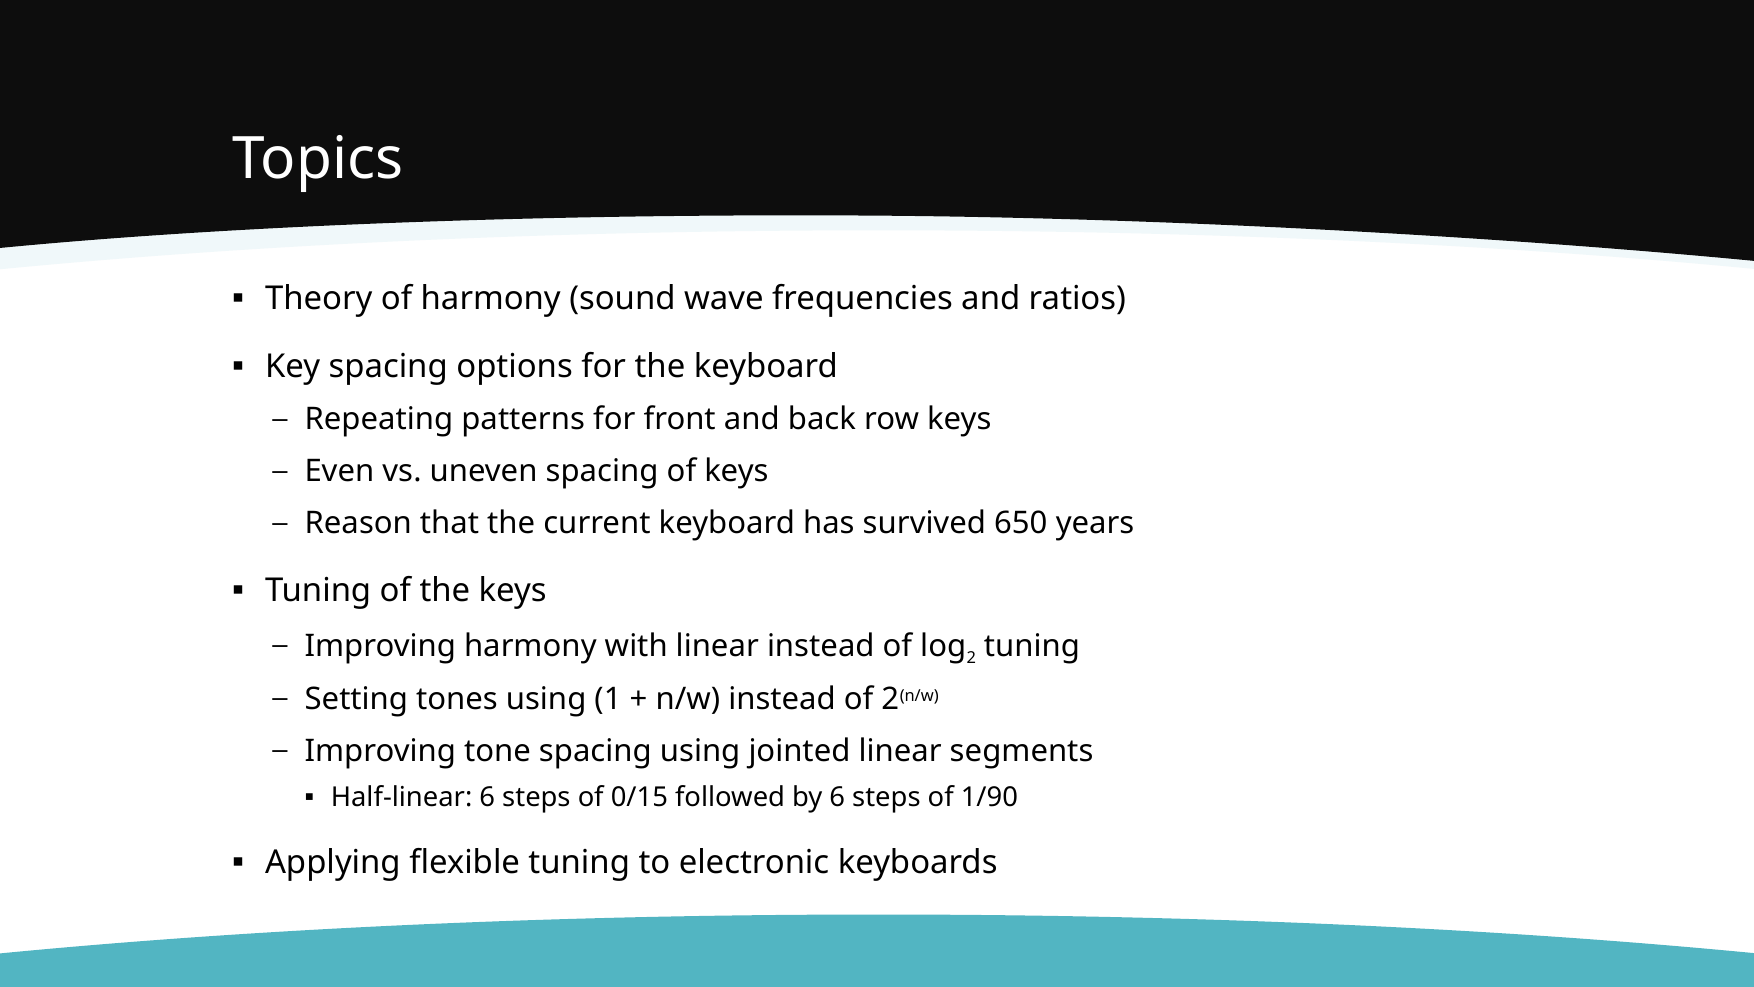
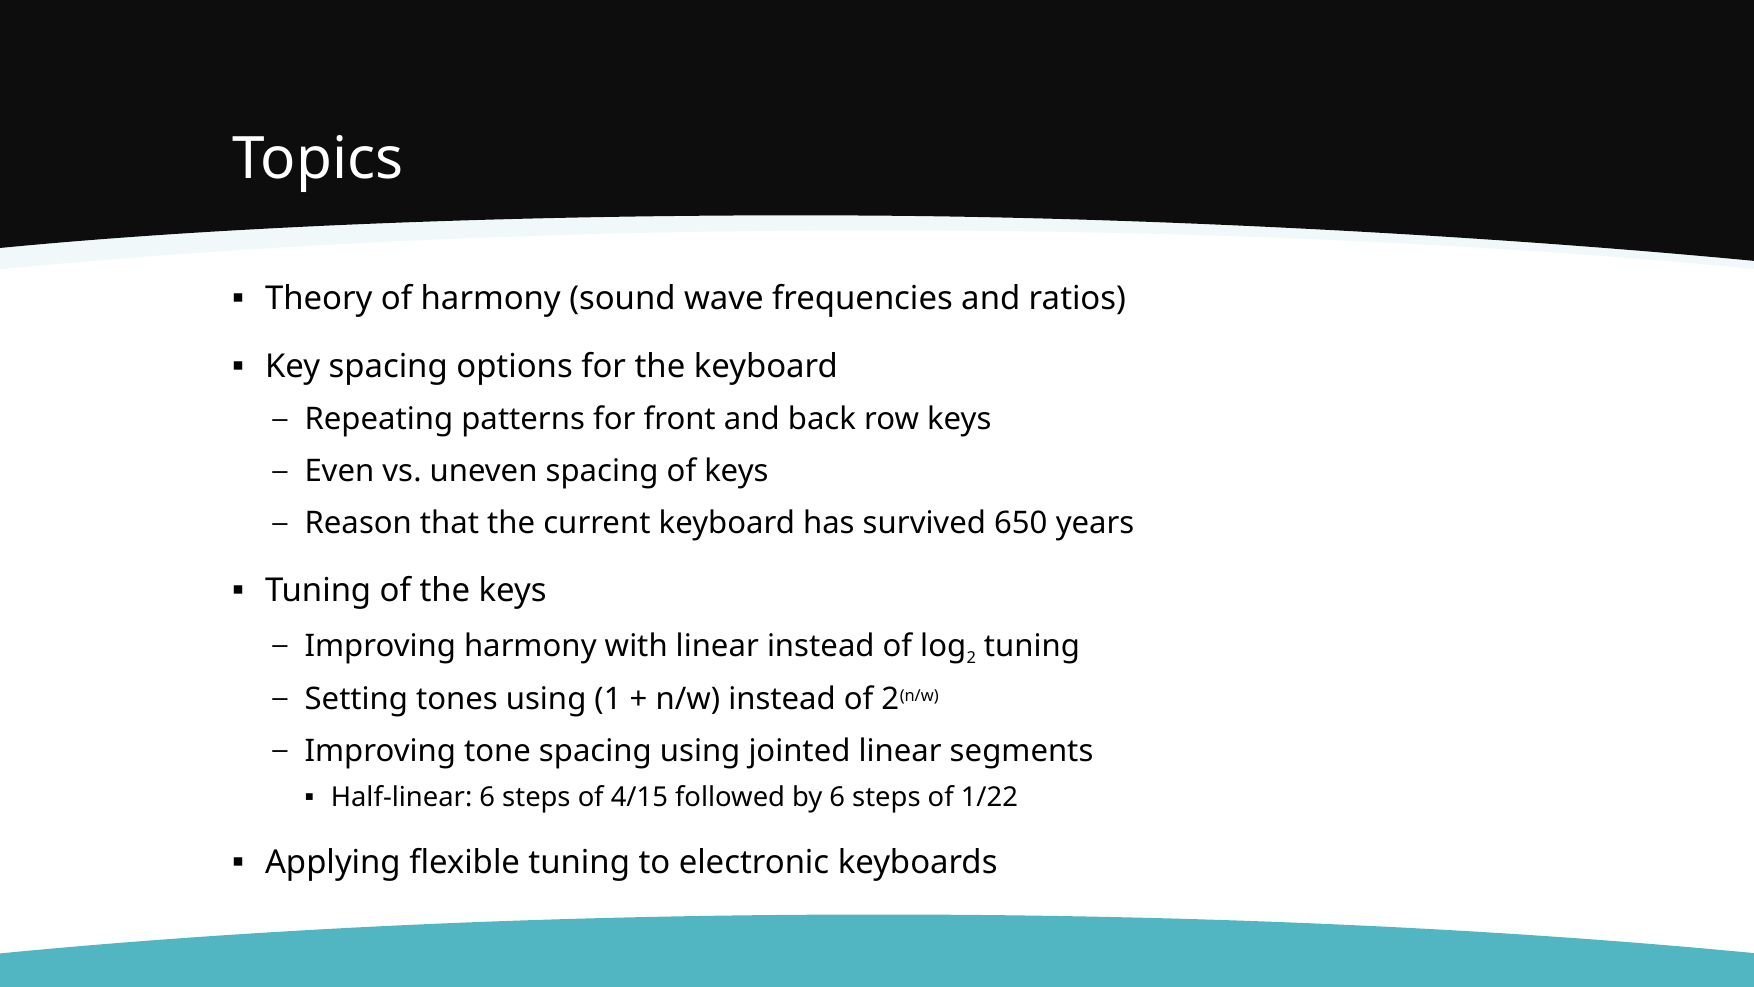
0/15: 0/15 -> 4/15
1/90: 1/90 -> 1/22
